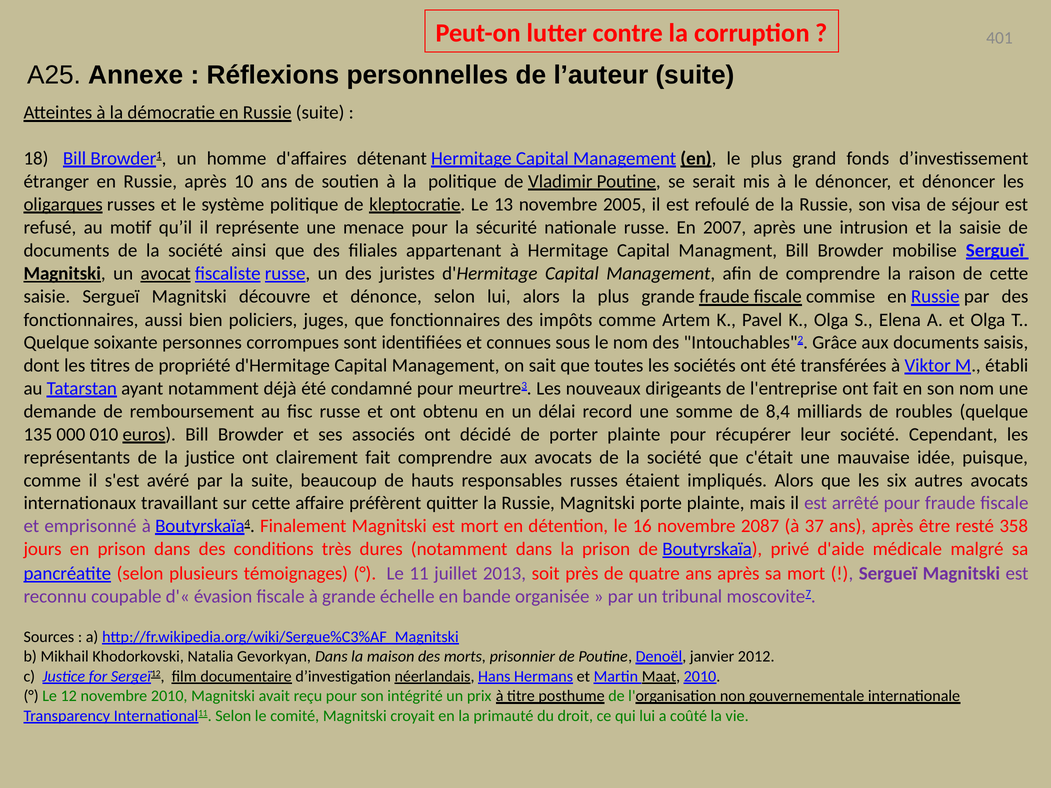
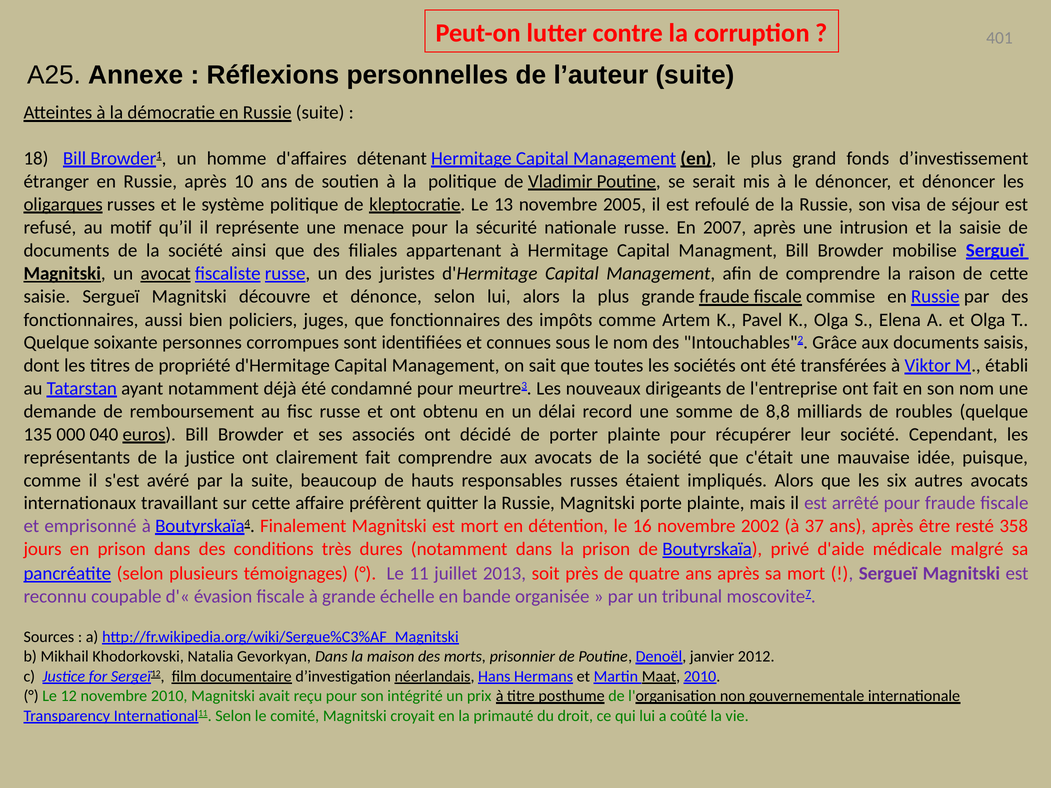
8,4: 8,4 -> 8,8
010: 010 -> 040
2087: 2087 -> 2002
